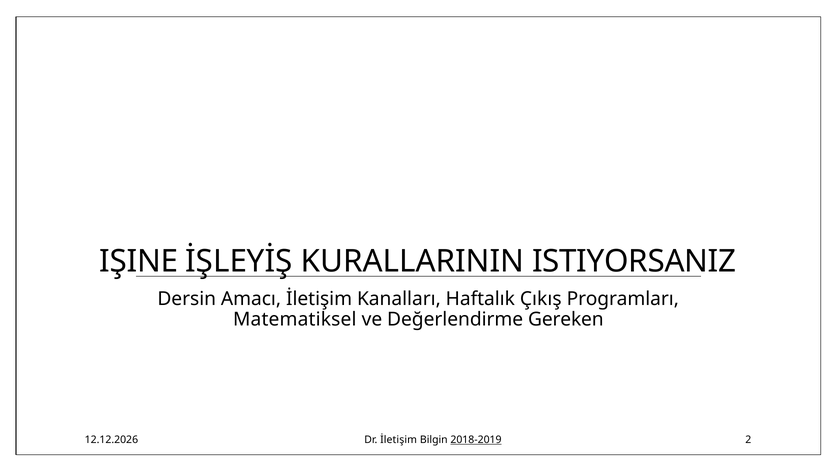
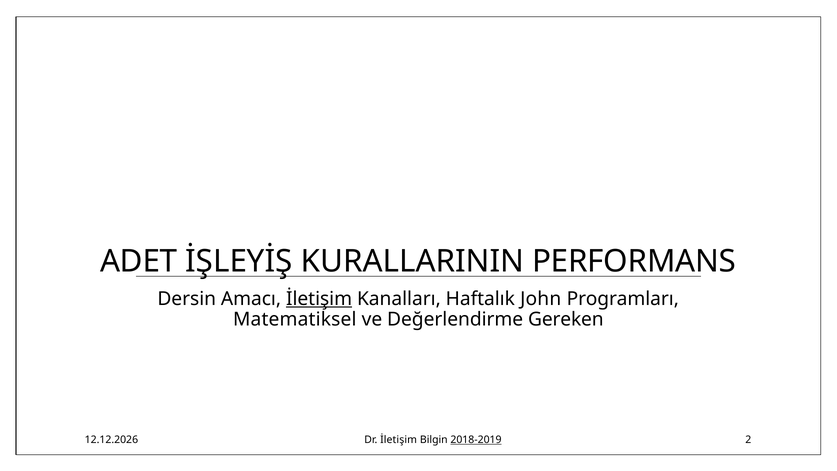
IŞINE: IŞINE -> ADET
ISTIYORSANIZ: ISTIYORSANIZ -> PERFORMANS
İletişim at (319, 299) underline: none -> present
Çıkış: Çıkış -> John
